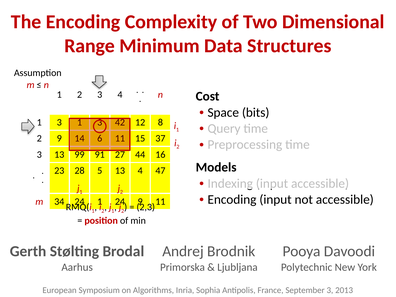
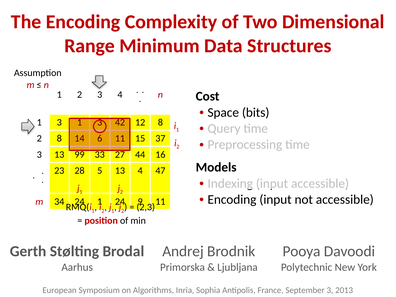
2 9: 9 -> 8
91: 91 -> 33
